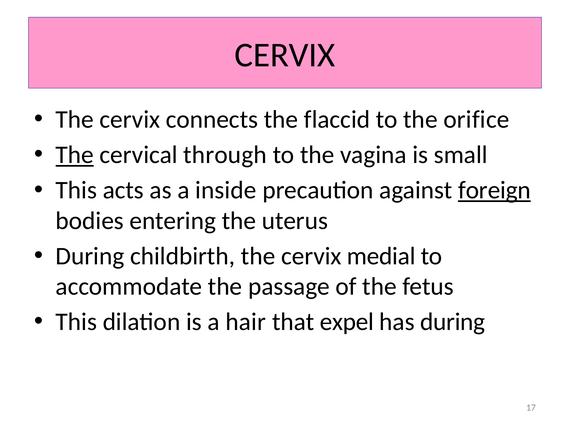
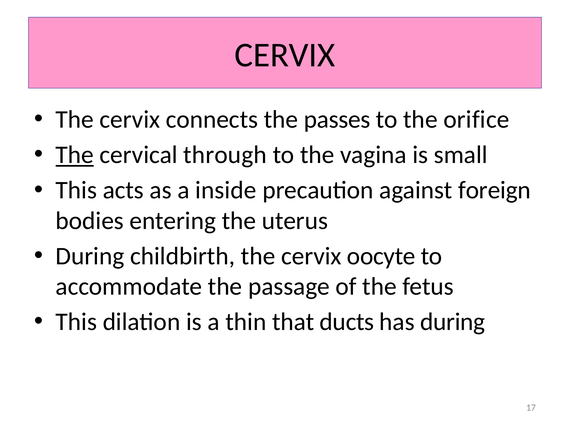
flaccid: flaccid -> passes
foreign underline: present -> none
medial: medial -> oocyte
hair: hair -> thin
expel: expel -> ducts
